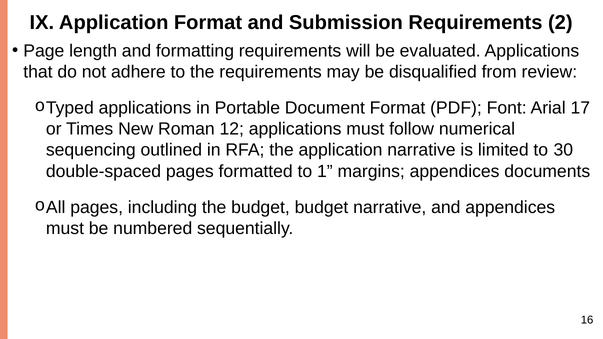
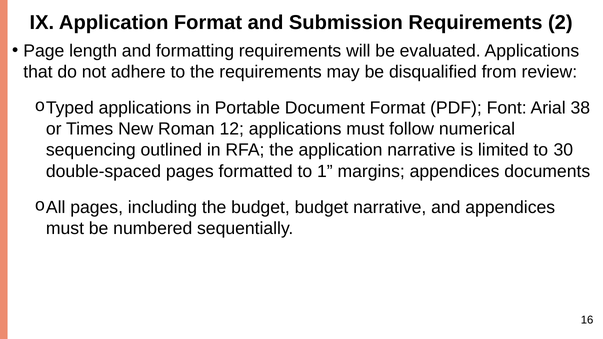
17: 17 -> 38
